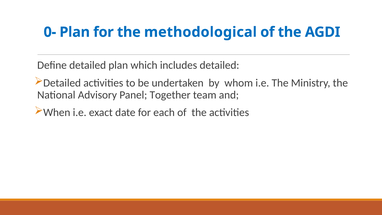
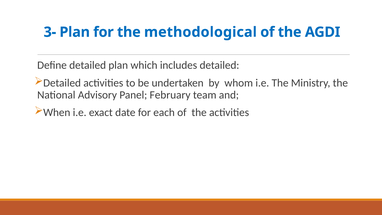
0-: 0- -> 3-
Together: Together -> February
